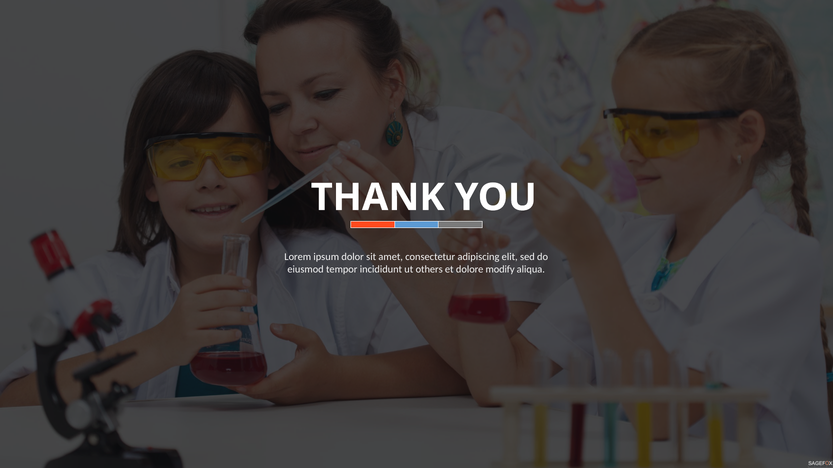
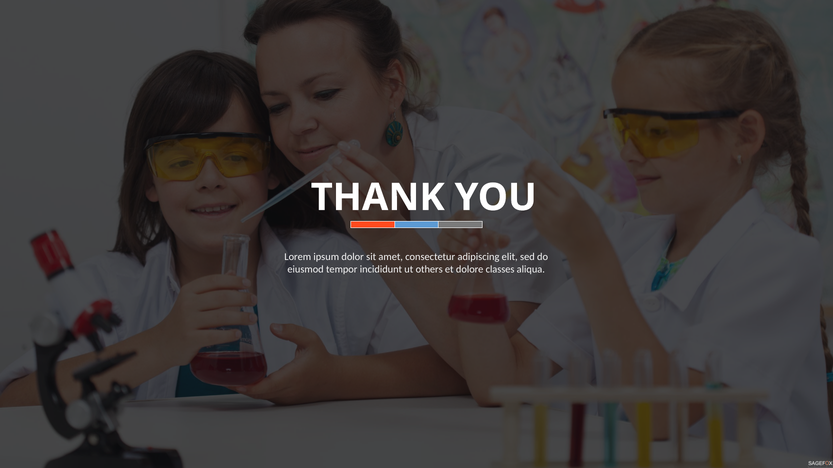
modify: modify -> classes
